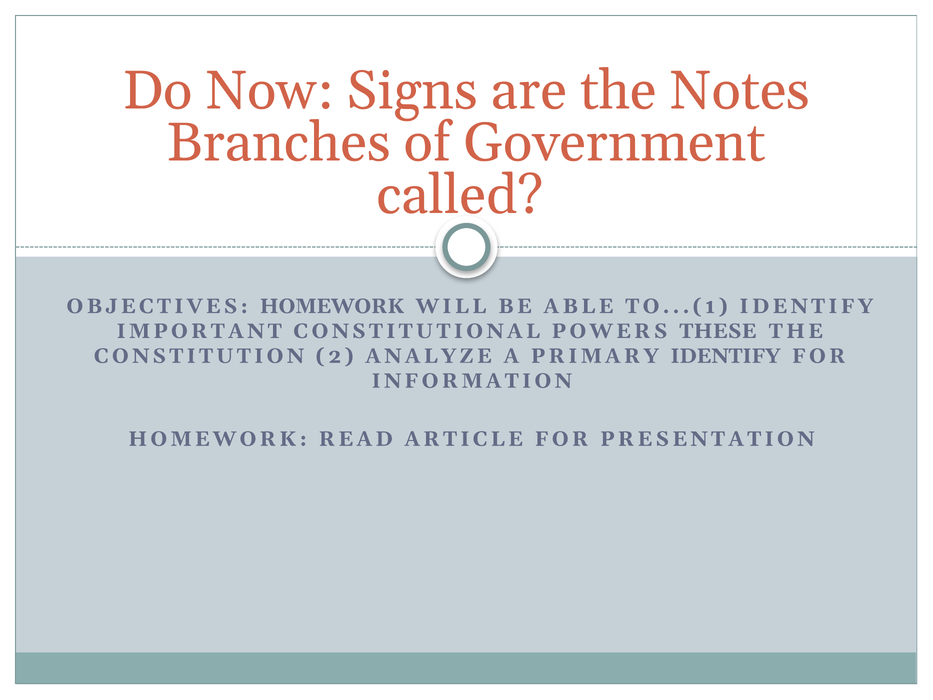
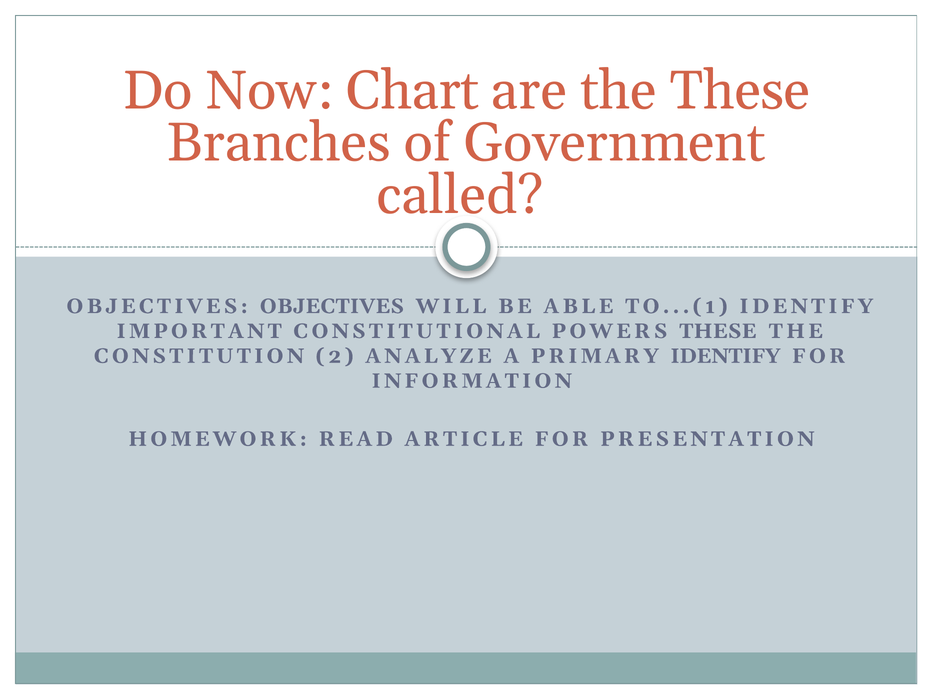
Signs: Signs -> Chart
the Notes: Notes -> These
OBJECTIVES HOMEWORK: HOMEWORK -> OBJECTIVES
